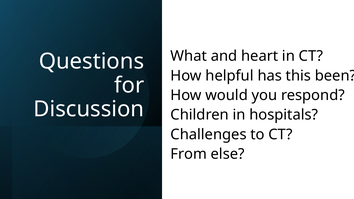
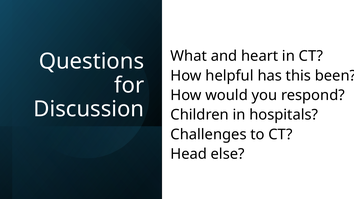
From: From -> Head
